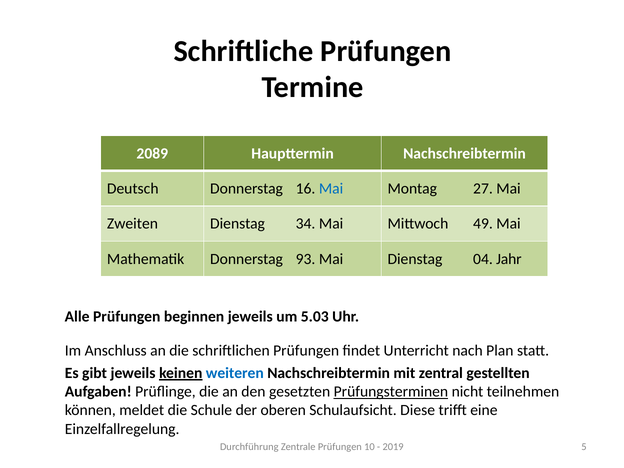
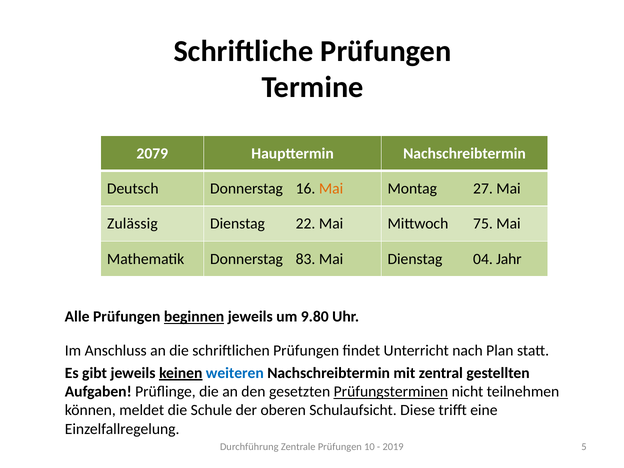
2089: 2089 -> 2079
Mai at (331, 189) colour: blue -> orange
Zweiten: Zweiten -> Zulässig
34: 34 -> 22
49: 49 -> 75
93: 93 -> 83
beginnen underline: none -> present
5.03: 5.03 -> 9.80
